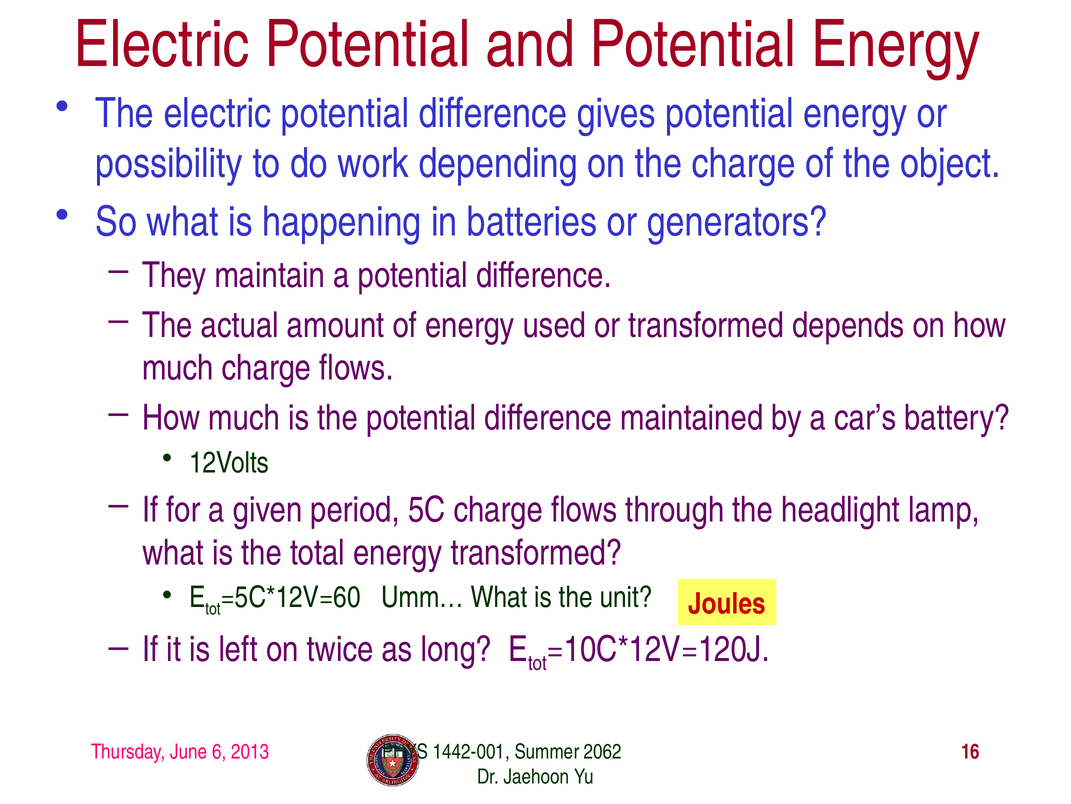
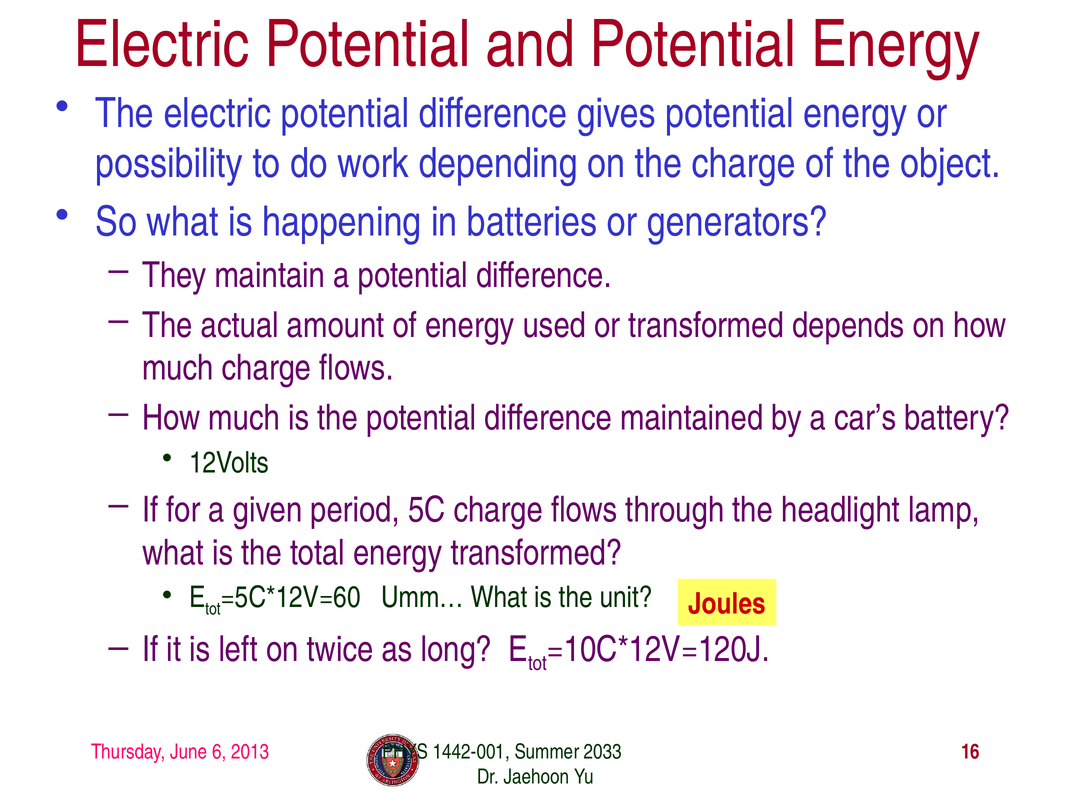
2062: 2062 -> 2033
